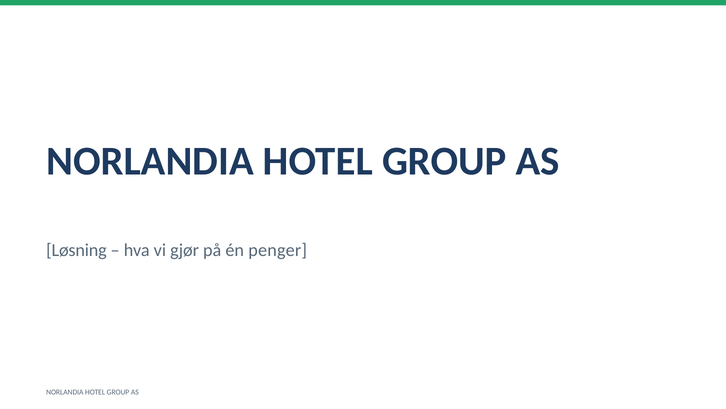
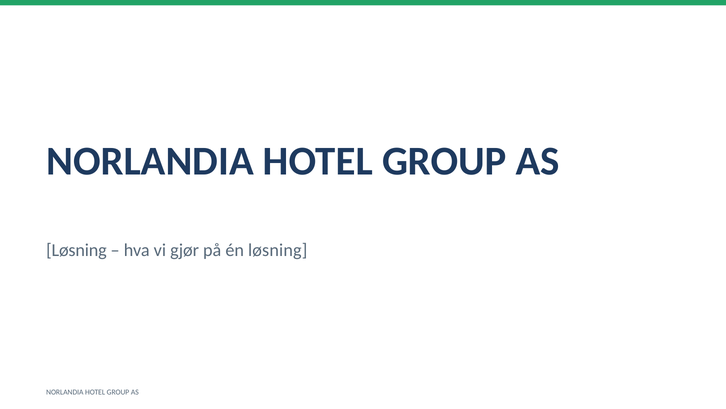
én penger: penger -> løsning
